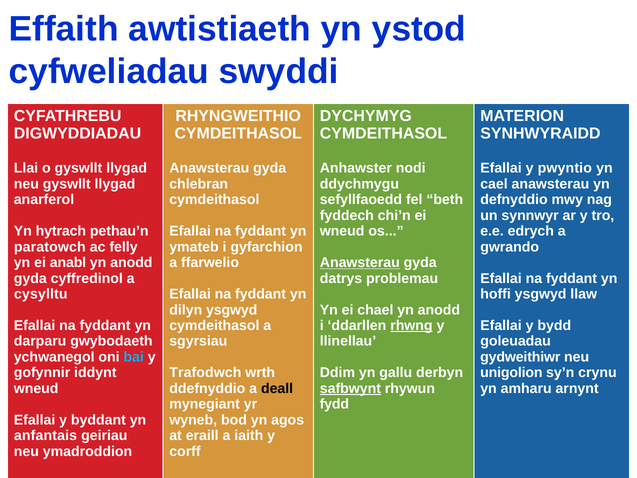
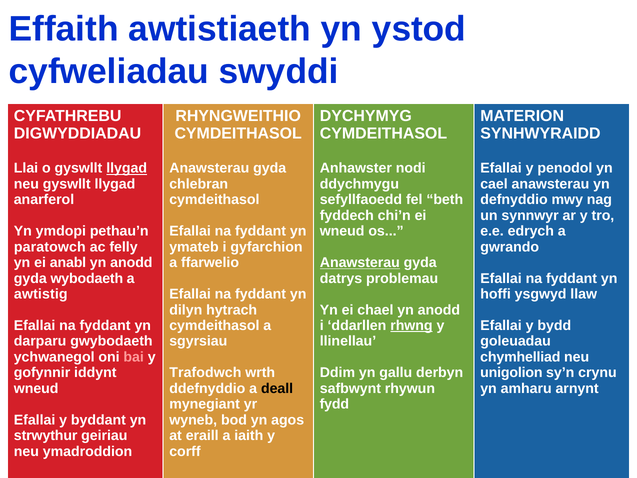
llygad at (127, 168) underline: none -> present
pwyntio: pwyntio -> penodol
hytrach: hytrach -> ymdopi
cyffredinol: cyffredinol -> wybodaeth
cysylltu: cysylltu -> awtistig
dilyn ysgwyd: ysgwyd -> hytrach
bai colour: light blue -> pink
gydweithiwr: gydweithiwr -> chymhelliad
safbwynt underline: present -> none
anfantais: anfantais -> strwythur
